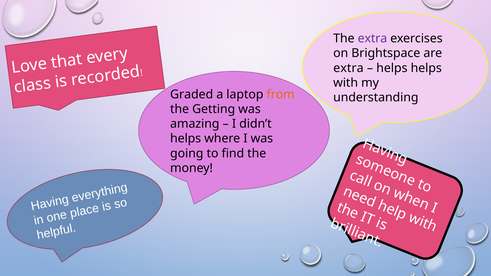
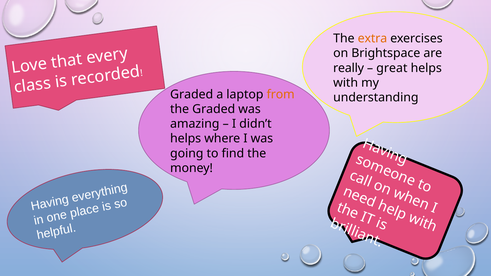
extra at (372, 39) colour: purple -> orange
extra at (348, 68): extra -> really
helps at (392, 68): helps -> great
the Getting: Getting -> Graded
